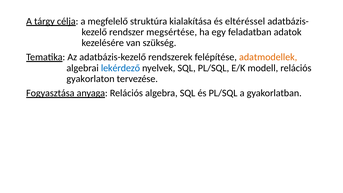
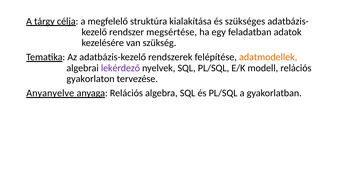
eltéréssel: eltéréssel -> szükséges
lekérdező colour: blue -> purple
Fogyasztása: Fogyasztása -> Anyanyelve
